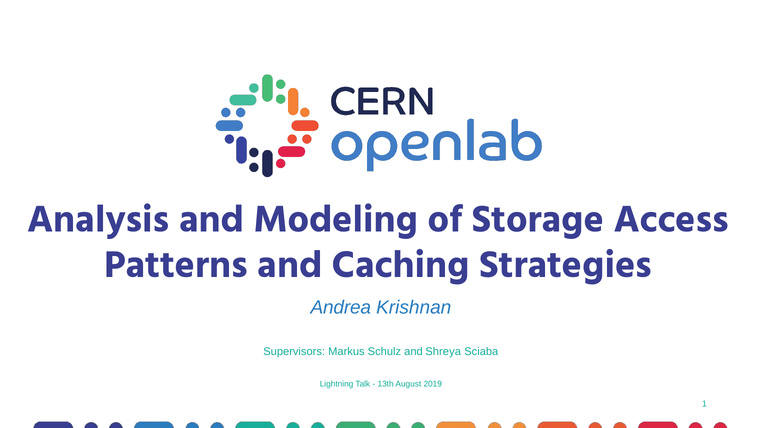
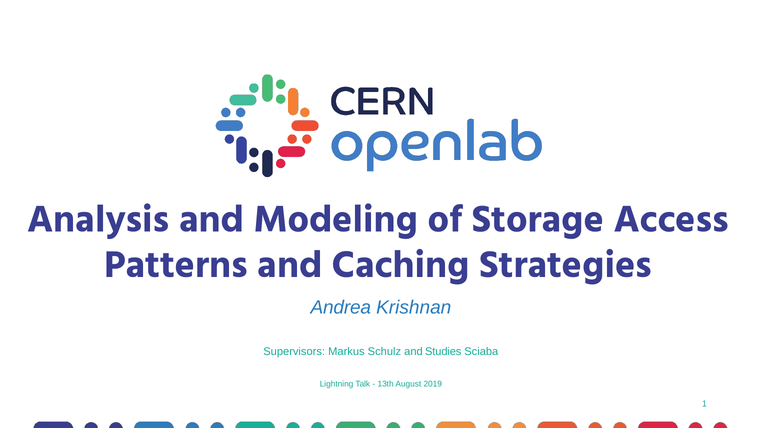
Shreya: Shreya -> Studies
